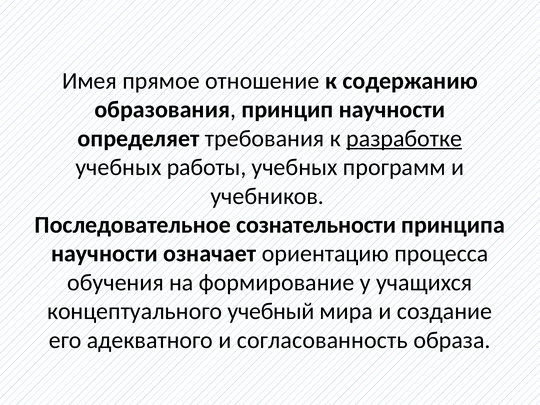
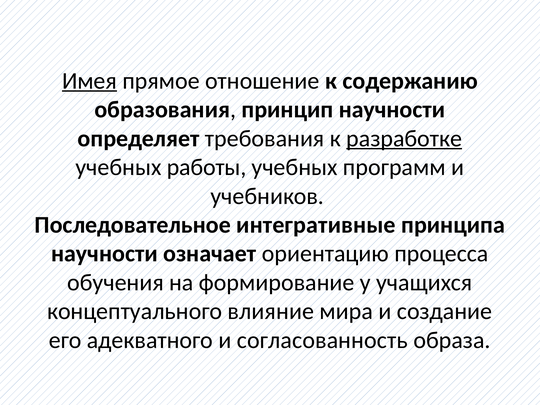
Имея underline: none -> present
сознательности: сознательности -> интегративные
учебный: учебный -> влияние
